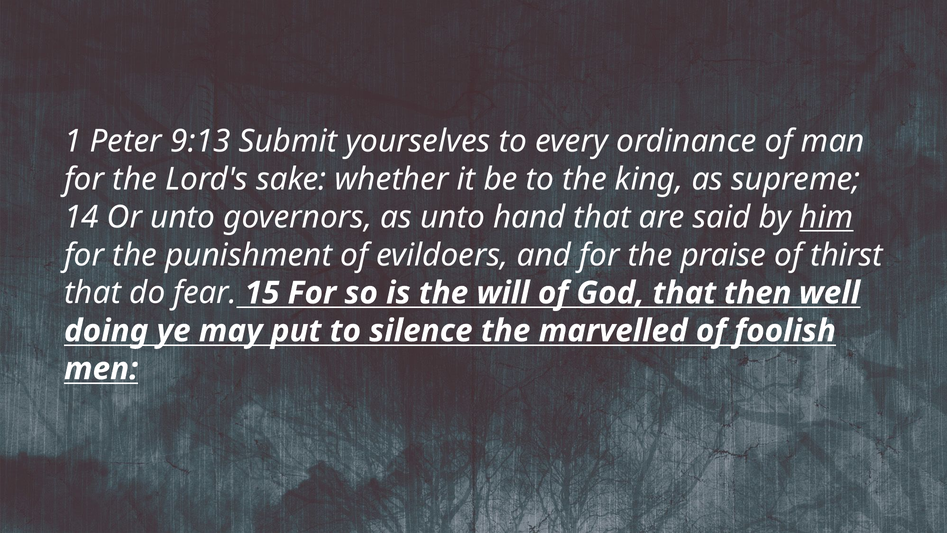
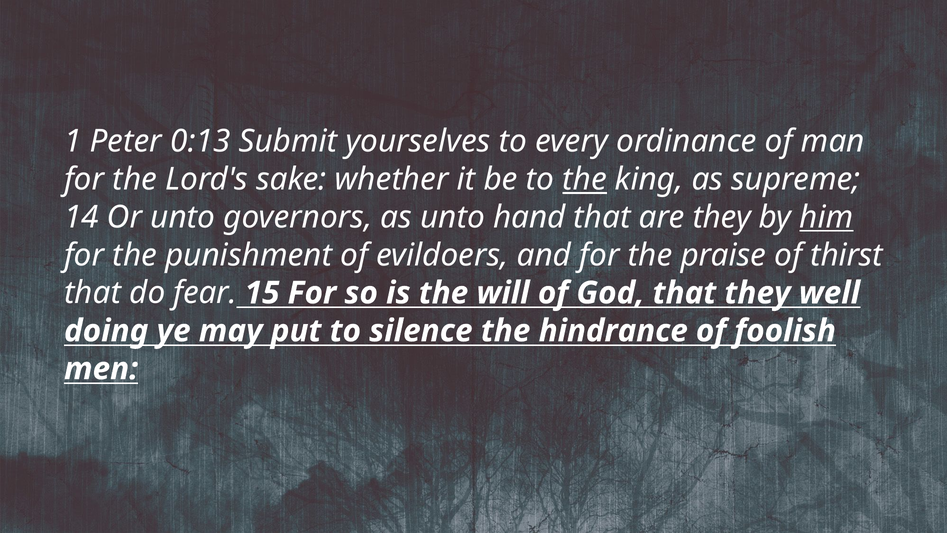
9:13: 9:13 -> 0:13
the at (585, 179) underline: none -> present
are said: said -> they
that then: then -> they
marvelled: marvelled -> hindrance
